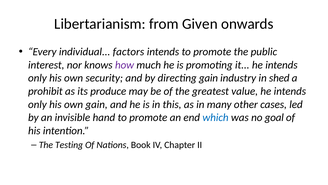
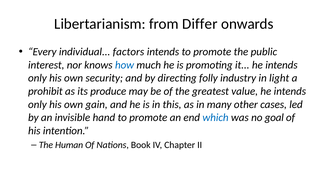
Given: Given -> Differ
how colour: purple -> blue
directing gain: gain -> folly
shed: shed -> light
Testing: Testing -> Human
